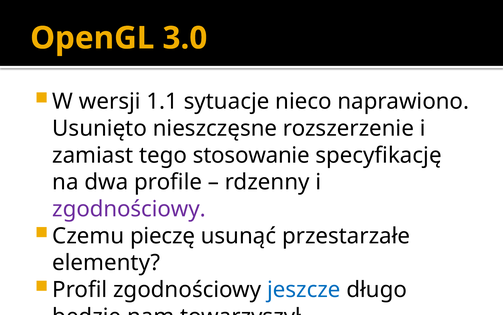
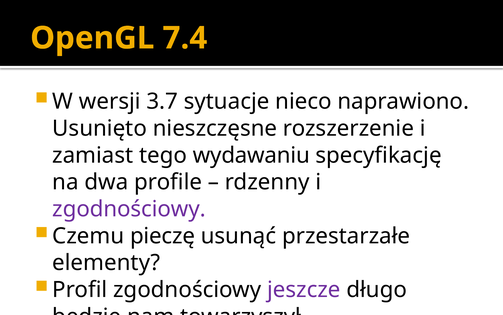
3.0: 3.0 -> 7.4
1.1: 1.1 -> 3.7
stosowanie: stosowanie -> wydawaniu
jeszcze colour: blue -> purple
